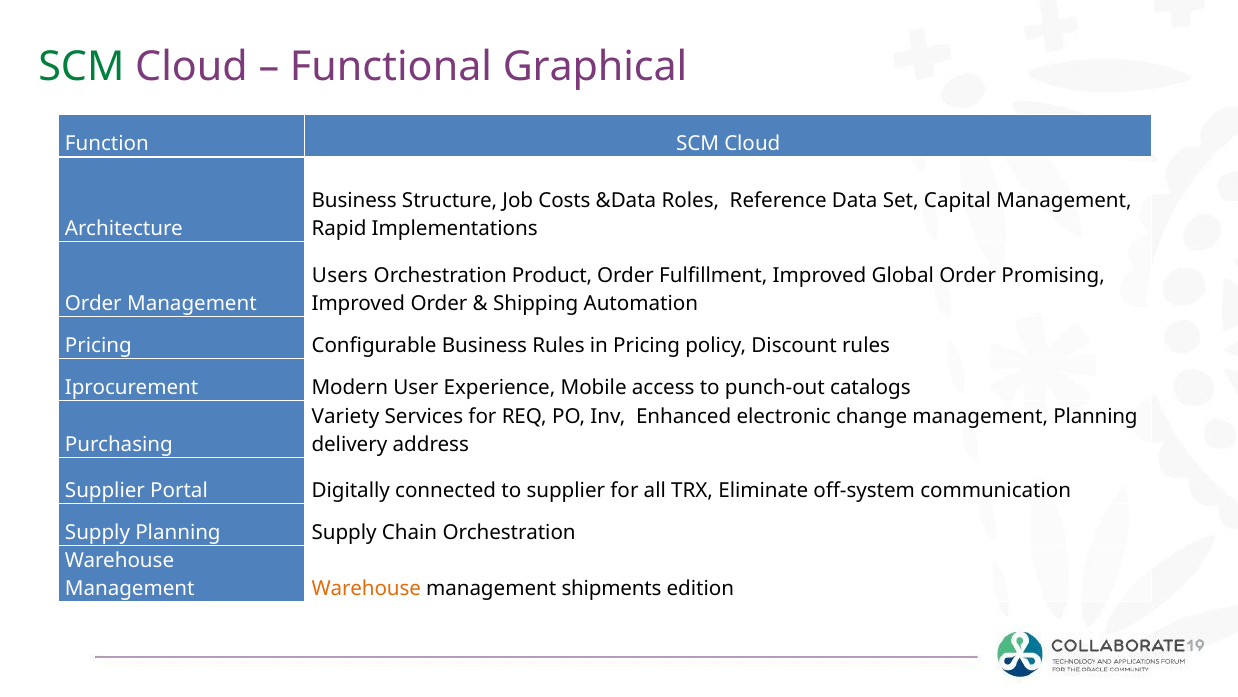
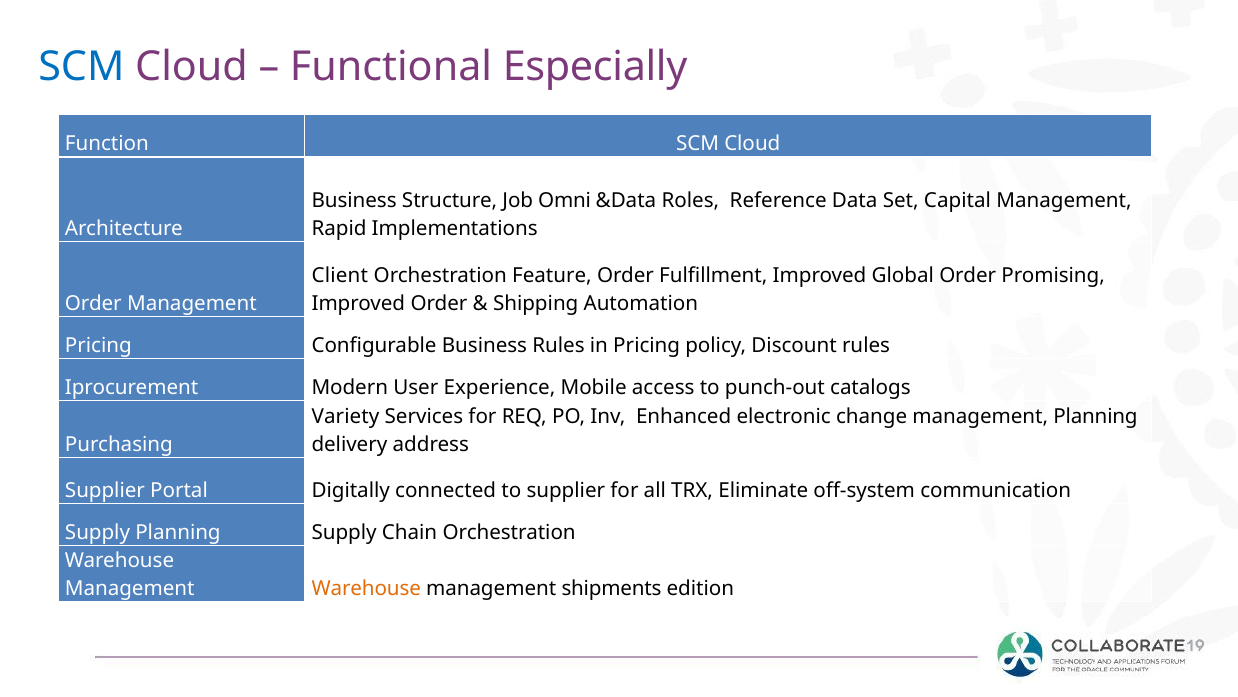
SCM at (81, 67) colour: green -> blue
Graphical: Graphical -> Especially
Costs: Costs -> Omni
Users: Users -> Client
Product: Product -> Feature
